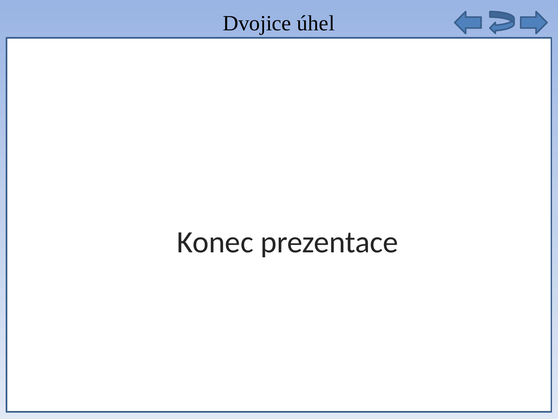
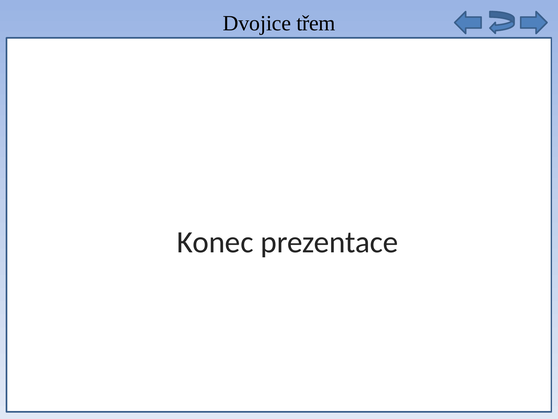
úhel: úhel -> třem
